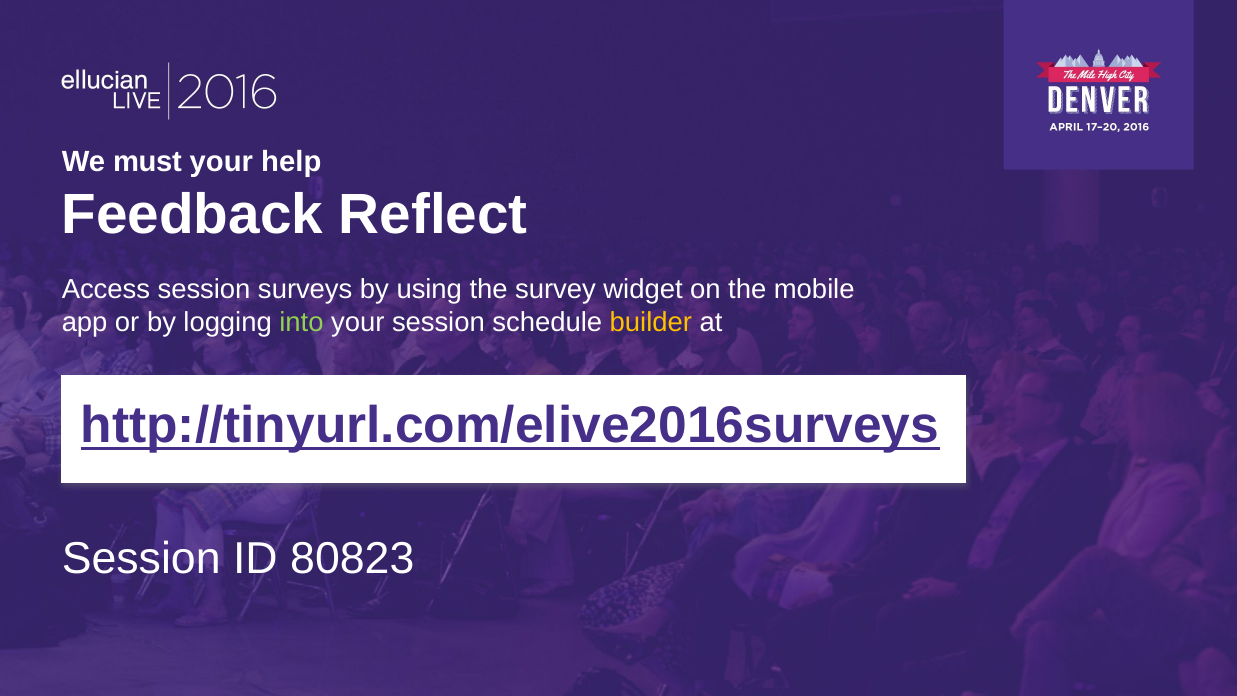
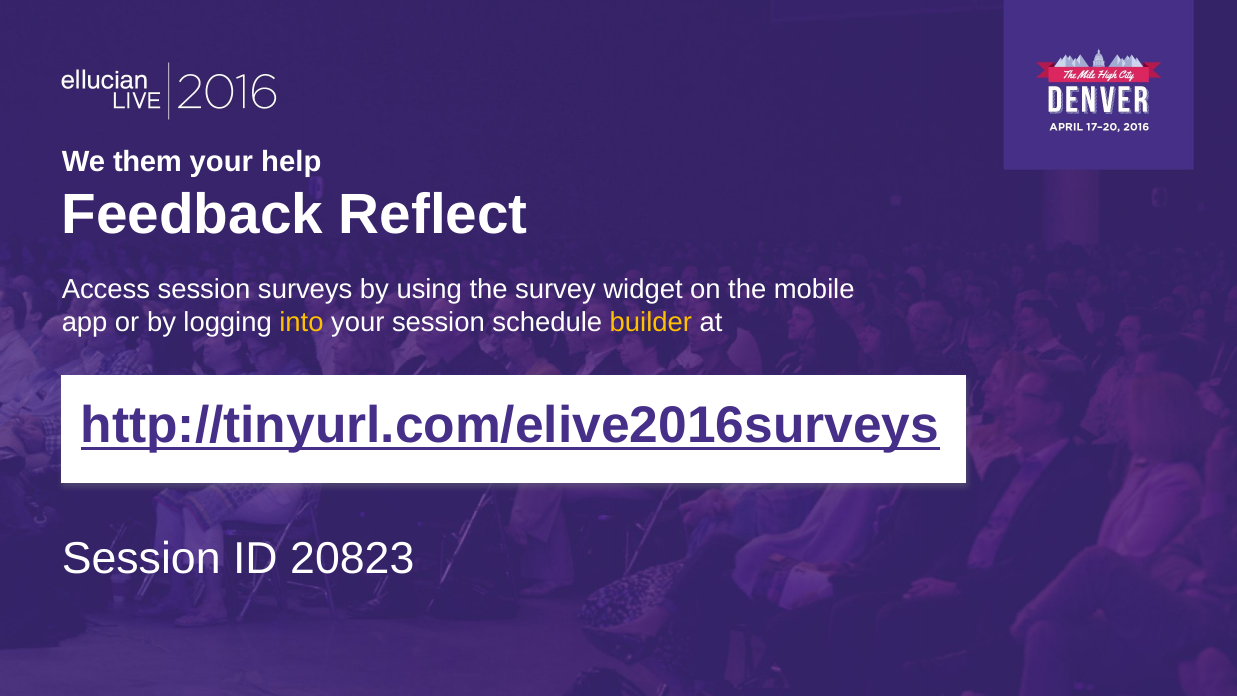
must: must -> them
into colour: light green -> yellow
80823: 80823 -> 20823
